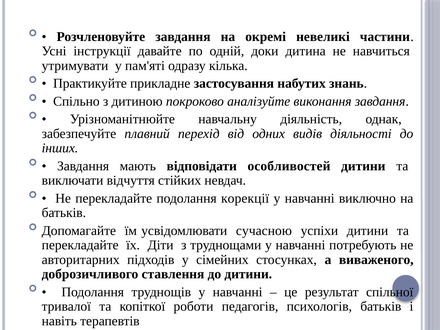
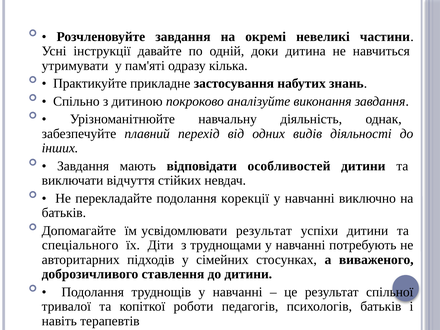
усвідомлювати сучасною: сучасною -> результат
перекладайте at (80, 245): перекладайте -> спеціального
